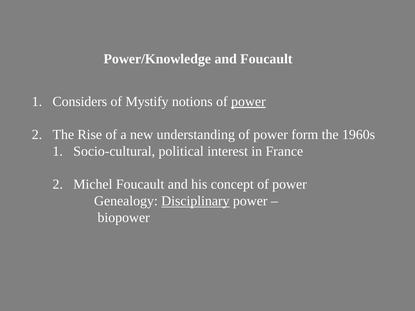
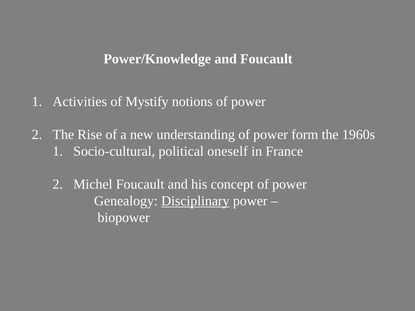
Considers: Considers -> Activities
power at (248, 102) underline: present -> none
interest: interest -> oneself
